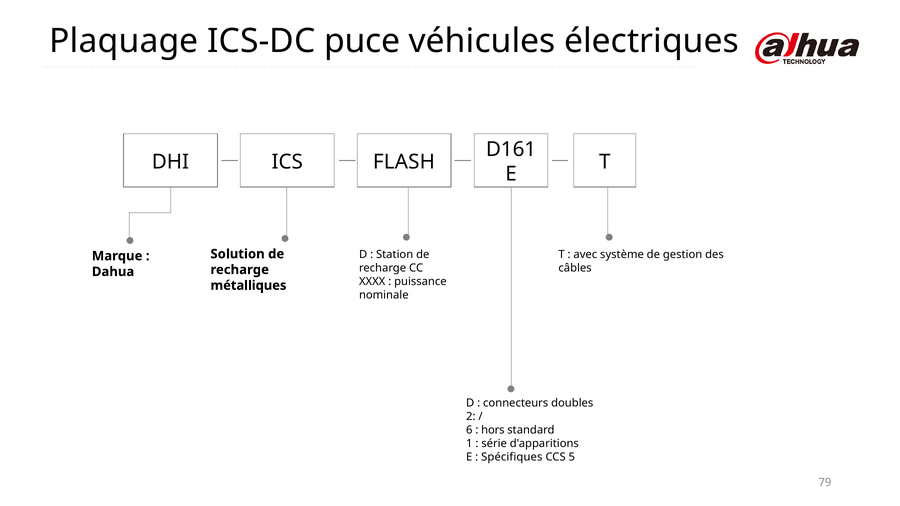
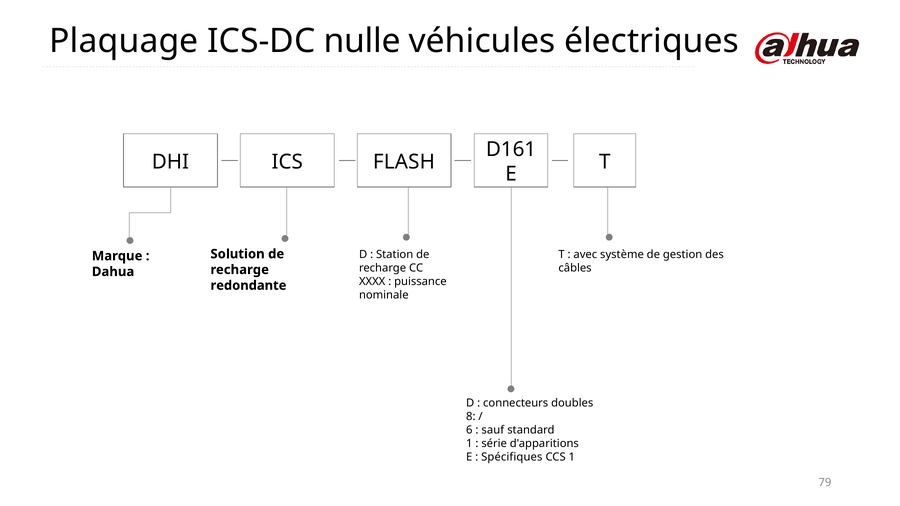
puce: puce -> nulle
métalliques: métalliques -> redondante
2: 2 -> 8
hors: hors -> sauf
CCS 5: 5 -> 1
